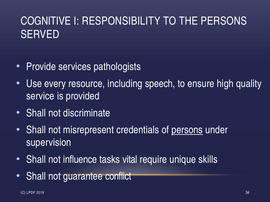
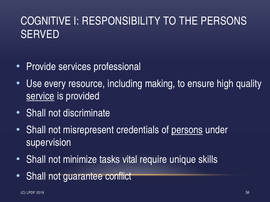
pathologists: pathologists -> professional
speech: speech -> making
service underline: none -> present
influence: influence -> minimize
